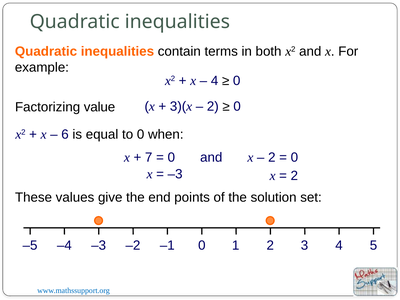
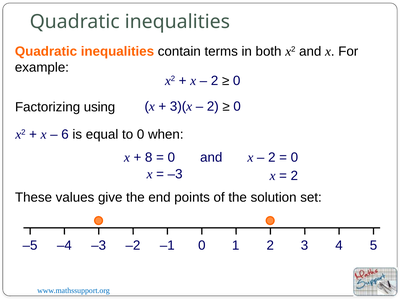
4 at (215, 81): 4 -> 2
value: value -> using
7: 7 -> 8
